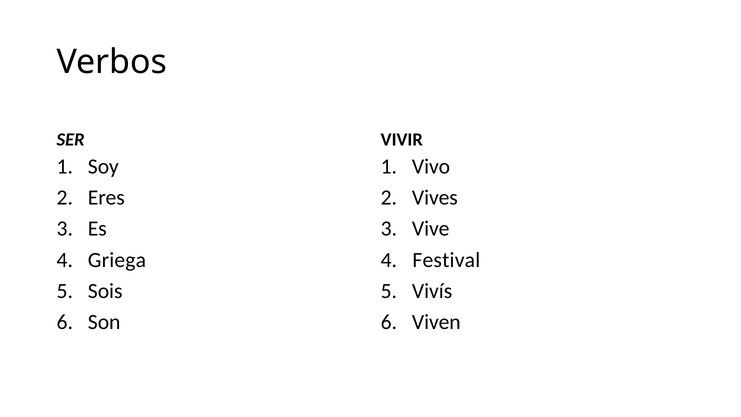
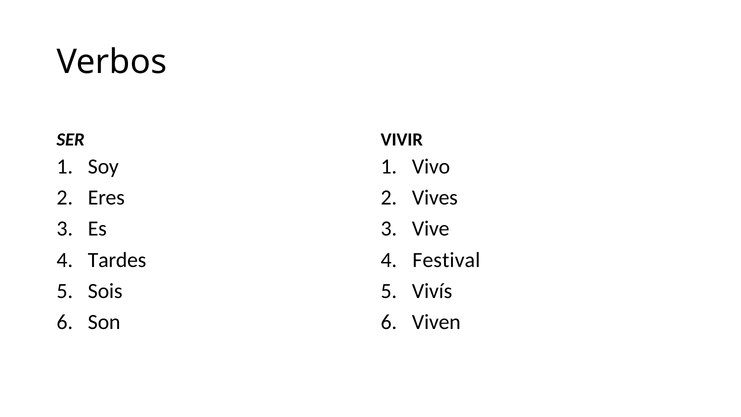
Griega: Griega -> Tardes
